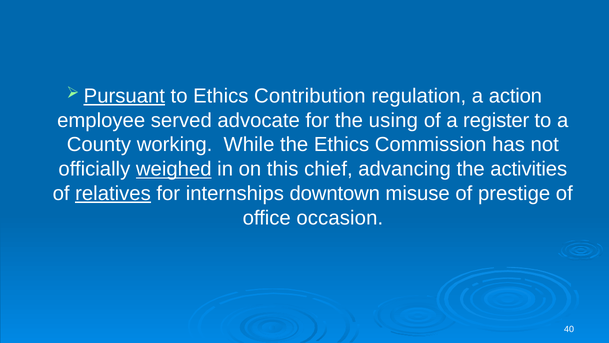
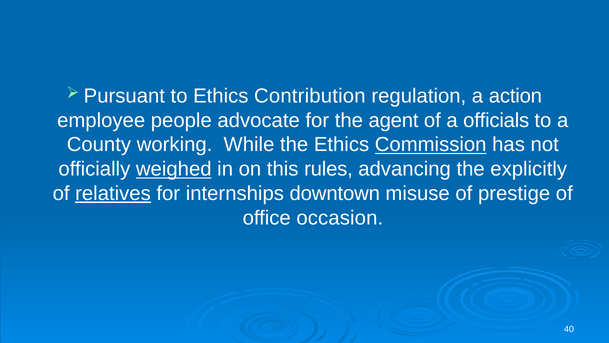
Pursuant underline: present -> none
served: served -> people
using: using -> agent
register: register -> officials
Commission underline: none -> present
chief: chief -> rules
activities: activities -> explicitly
